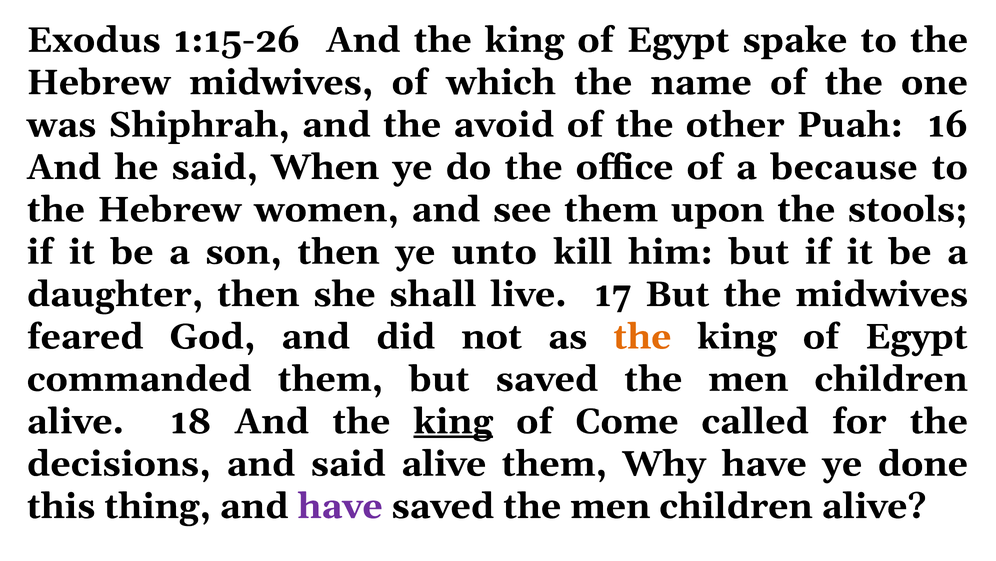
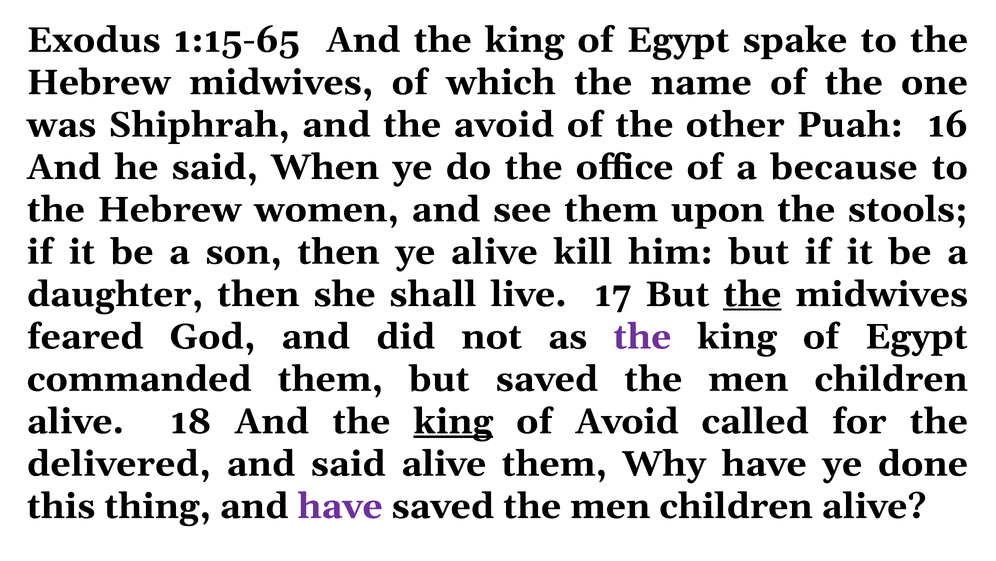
1:15-26: 1:15-26 -> 1:15-65
ye unto: unto -> alive
the at (752, 294) underline: none -> present
the at (642, 336) colour: orange -> purple
of Come: Come -> Avoid
decisions: decisions -> delivered
